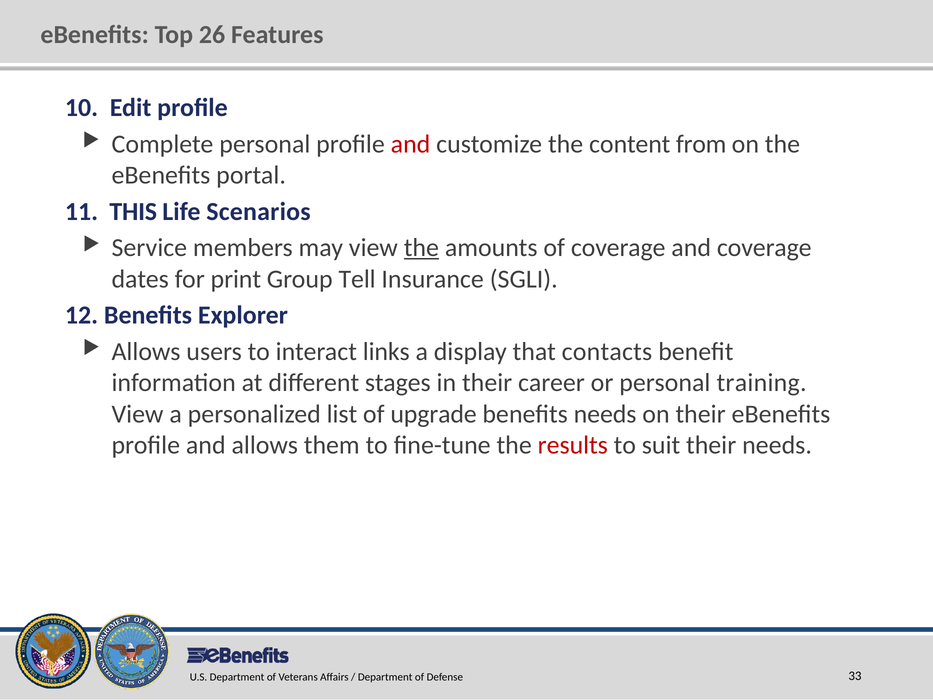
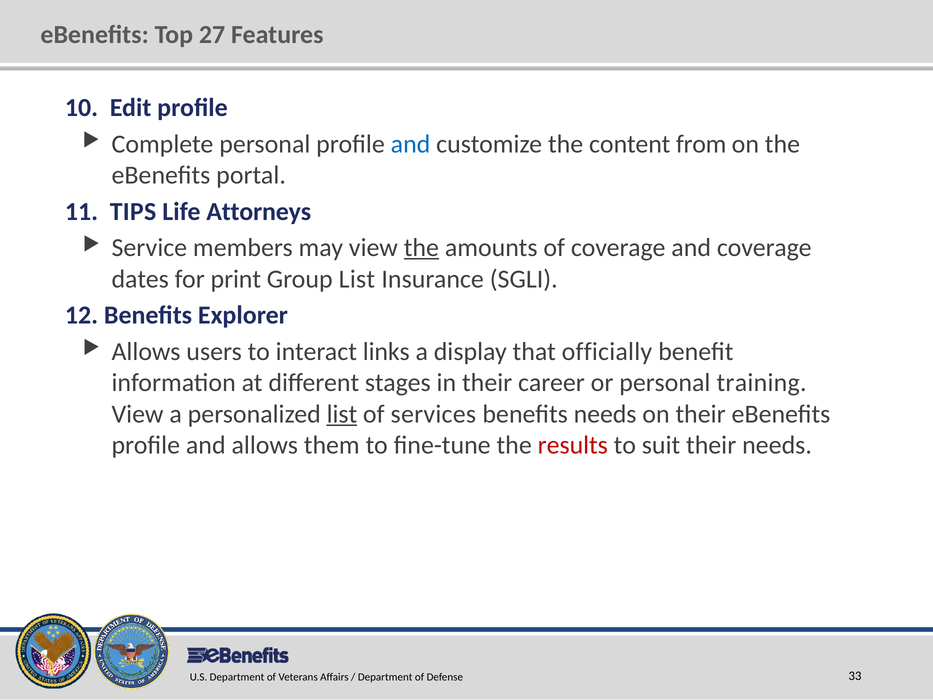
26: 26 -> 27
and at (411, 144) colour: red -> blue
THIS: THIS -> TIPS
Scenarios: Scenarios -> Attorneys
Group Tell: Tell -> List
contacts: contacts -> officially
list at (342, 414) underline: none -> present
upgrade: upgrade -> services
